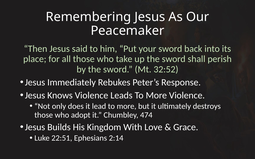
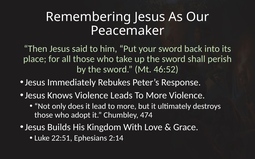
32:52: 32:52 -> 46:52
